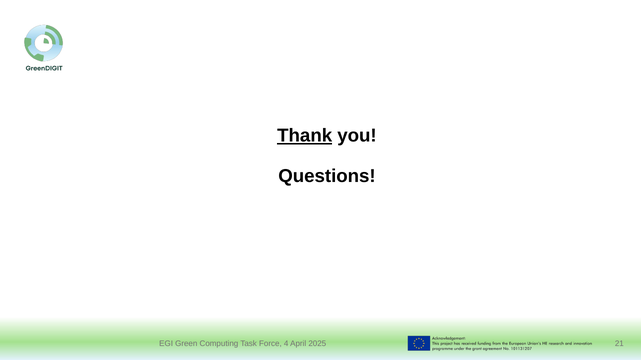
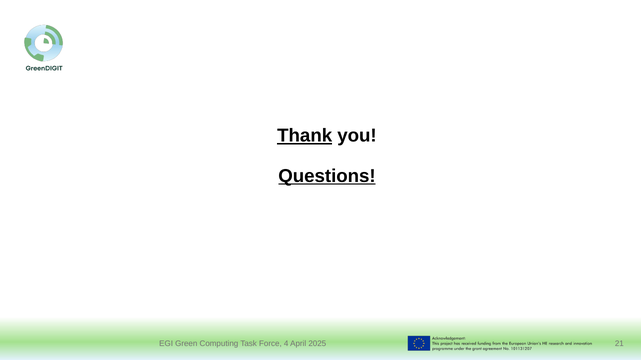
Questions underline: none -> present
